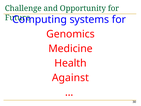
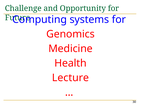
Against: Against -> Lecture
